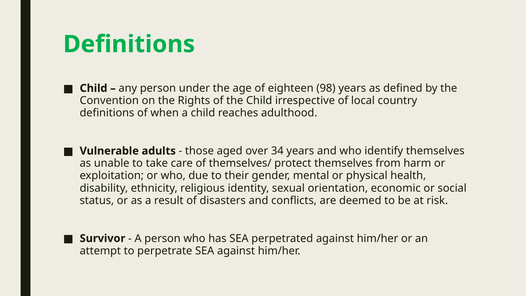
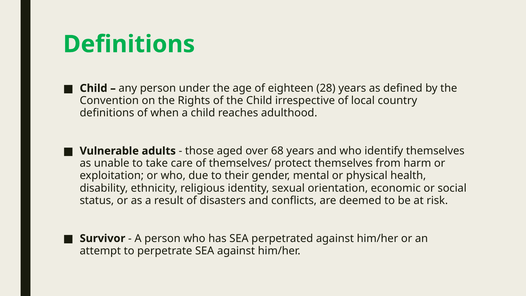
98: 98 -> 28
34: 34 -> 68
